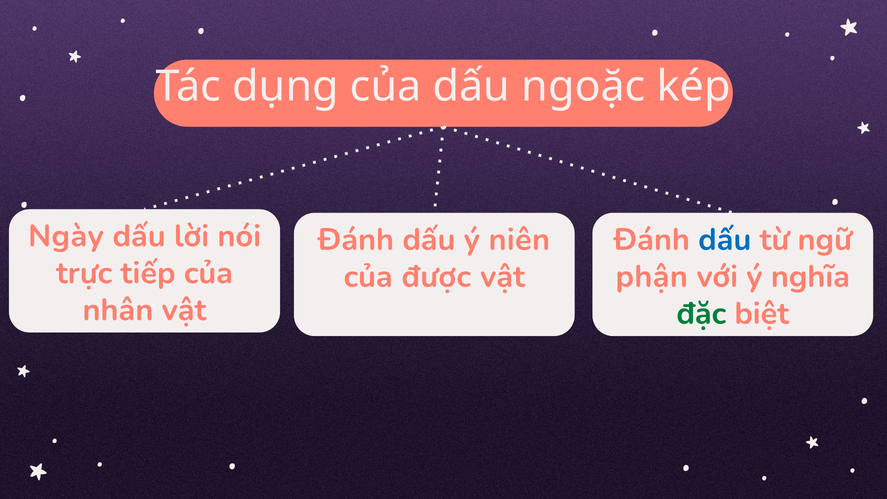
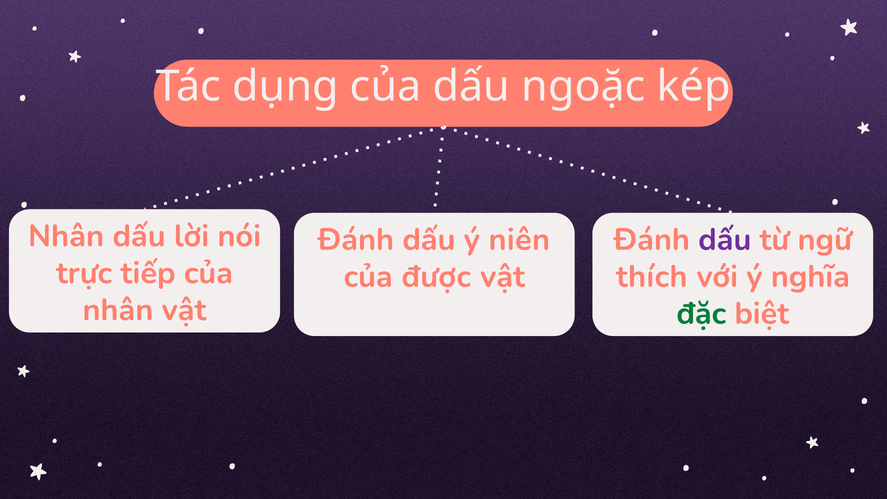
Ngày at (66, 236): Ngày -> Nhân
dấu at (725, 240) colour: blue -> purple
phận: phận -> thích
